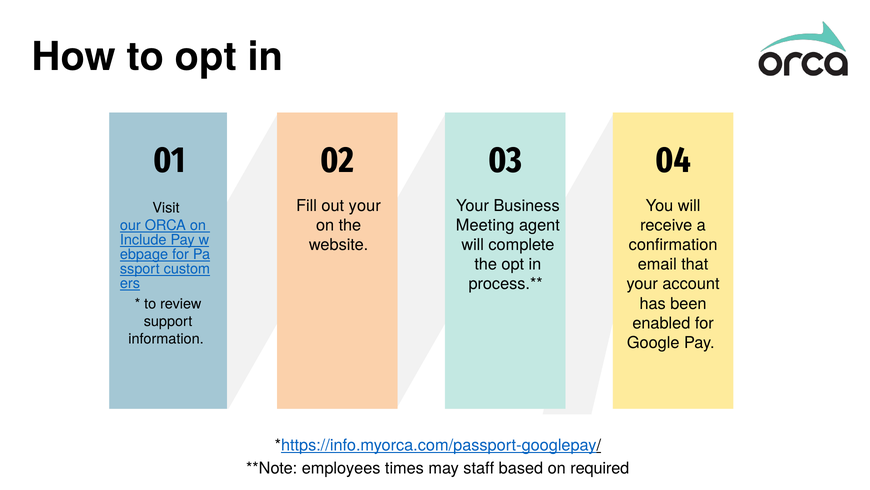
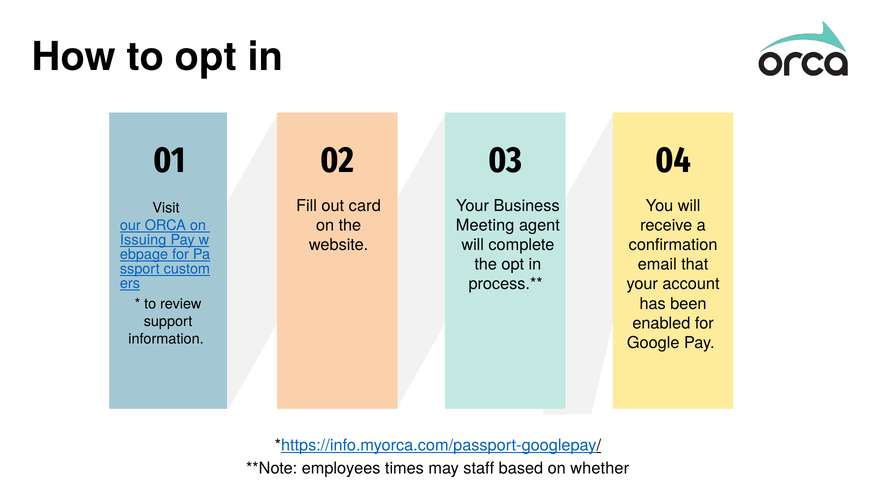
out your: your -> card
Include: Include -> Issuing
required: required -> whether
